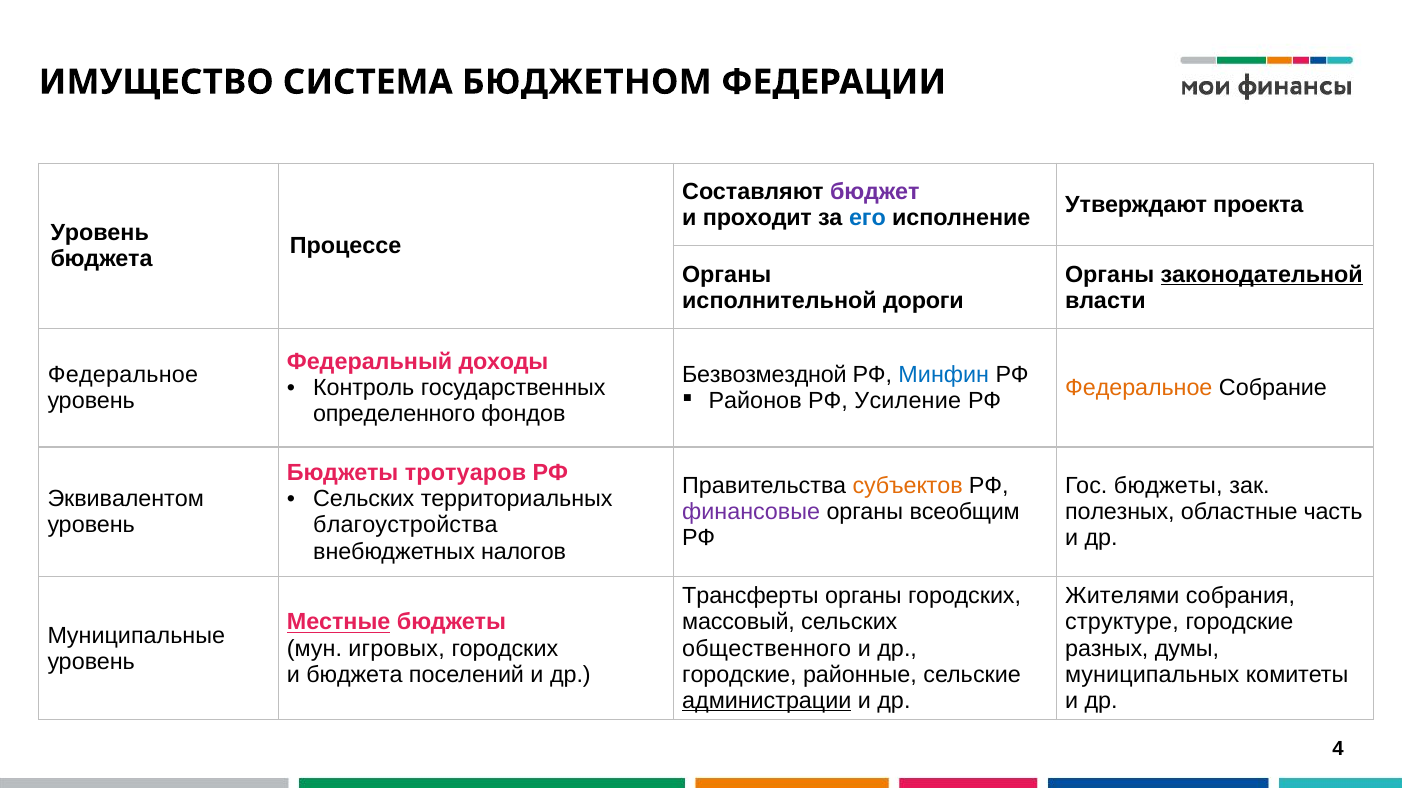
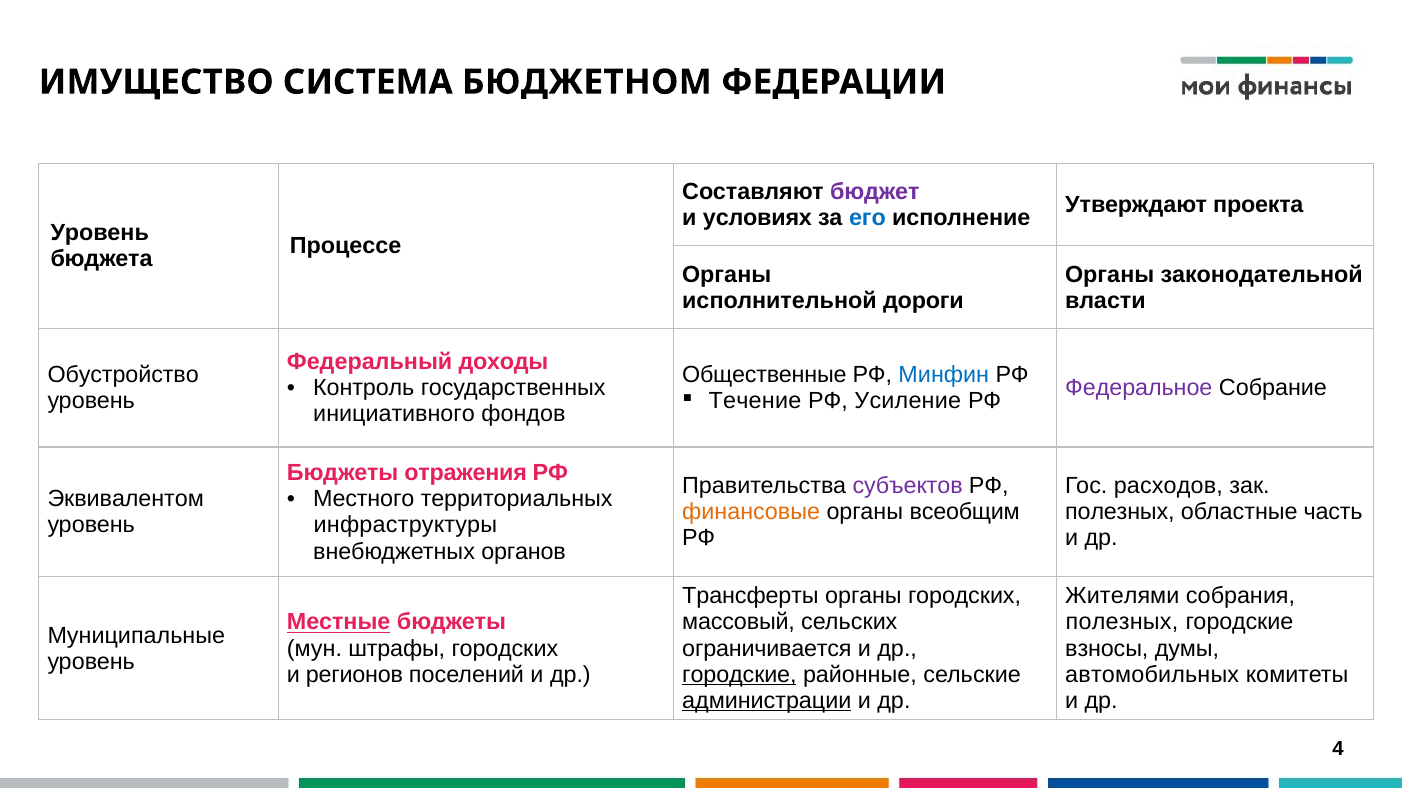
проходит: проходит -> условиях
законодательной underline: present -> none
Федеральное at (123, 375): Федеральное -> Обустройство
Безвозмездной: Безвозмездной -> Общественные
Федеральное at (1139, 388) colour: orange -> purple
Районов: Районов -> Течение
определенного: определенного -> инициативного
тротуаров: тротуаров -> отражения
субъектов colour: orange -> purple
Гос бюджеты: бюджеты -> расходов
Сельских at (364, 499): Сельских -> Местного
финансовые colour: purple -> orange
благоустройства: благоустройства -> инфраструктуры
налогов: налогов -> органов
структуре at (1122, 623): структуре -> полезных
игровых: игровых -> штрафы
общественного: общественного -> ограничивается
разных: разных -> взносы
и бюджета: бюджета -> регионов
городские at (739, 675) underline: none -> present
муниципальных: муниципальных -> автомобильных
